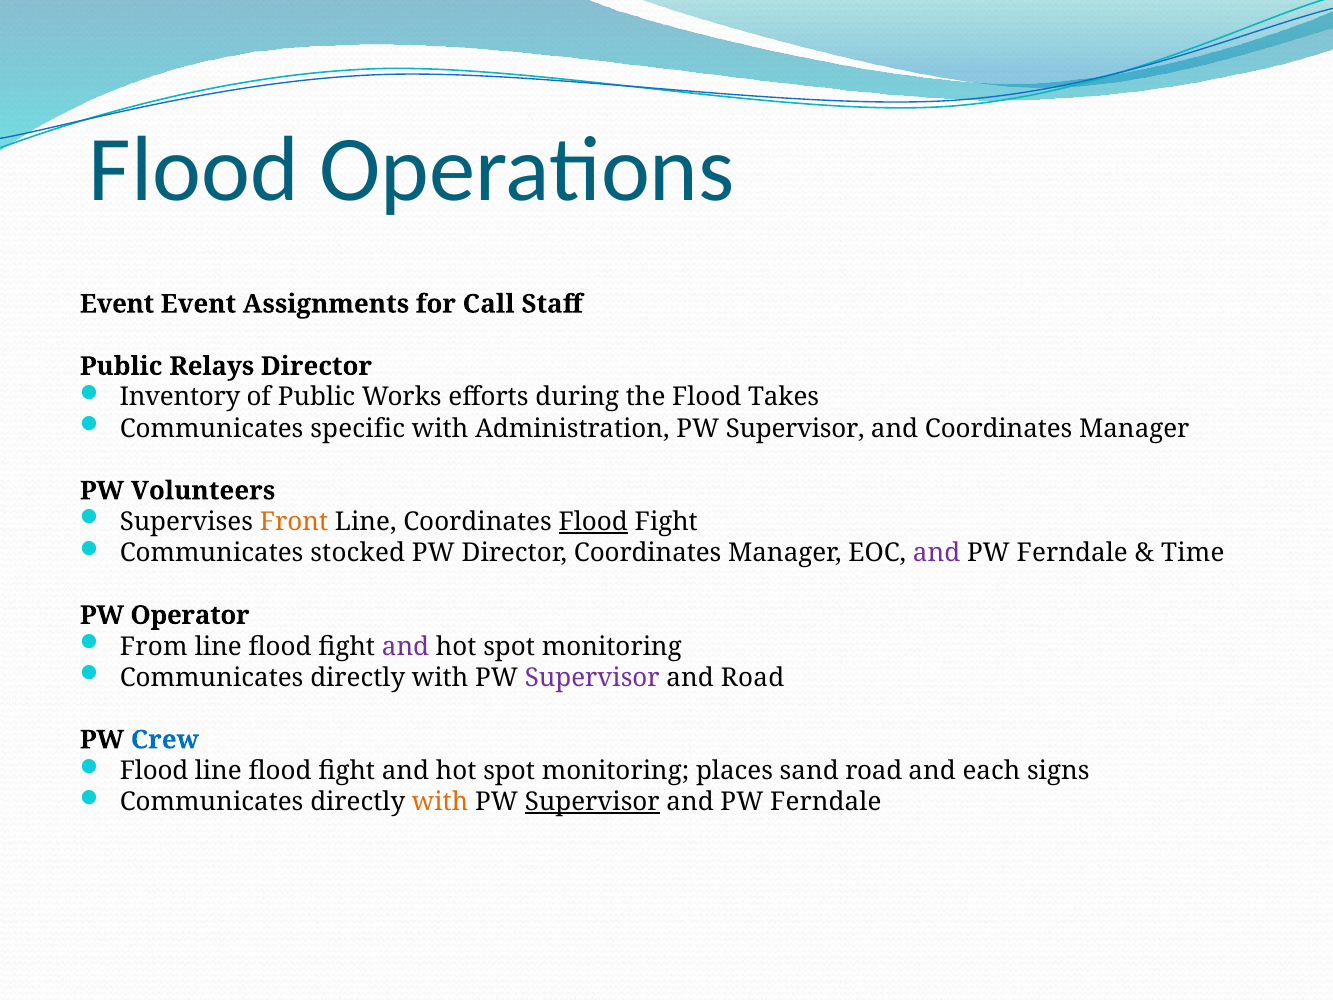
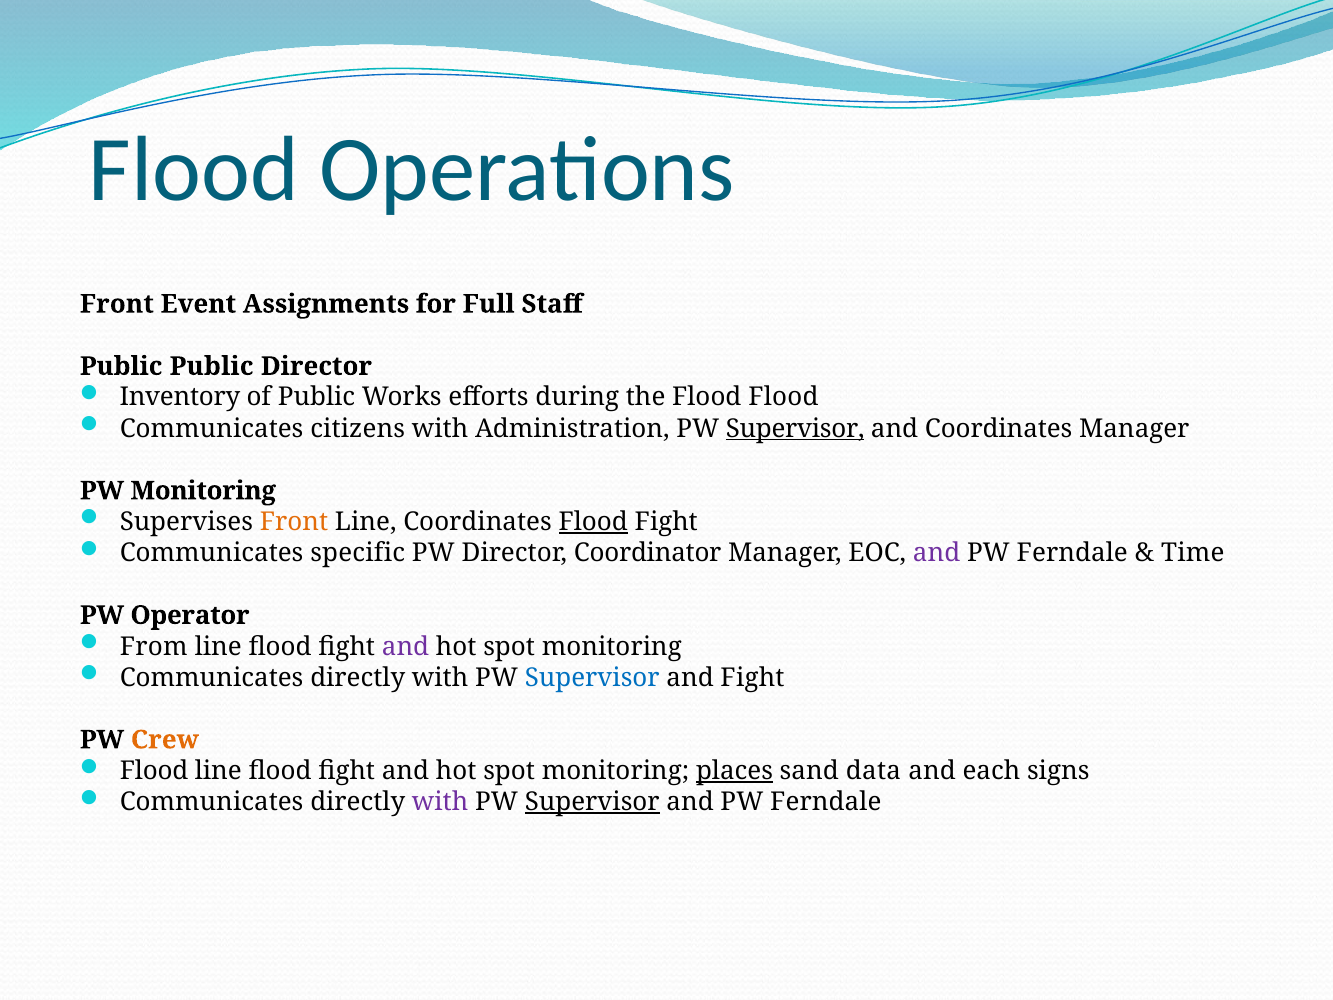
Event at (117, 304): Event -> Front
Call: Call -> Full
Public Relays: Relays -> Public
Flood Takes: Takes -> Flood
specific: specific -> citizens
Supervisor at (795, 428) underline: none -> present
PW Volunteers: Volunteers -> Monitoring
stocked: stocked -> specific
Director Coordinates: Coordinates -> Coordinator
Supervisor at (592, 677) colour: purple -> blue
and Road: Road -> Fight
Crew colour: blue -> orange
places underline: none -> present
sand road: road -> data
with at (440, 802) colour: orange -> purple
